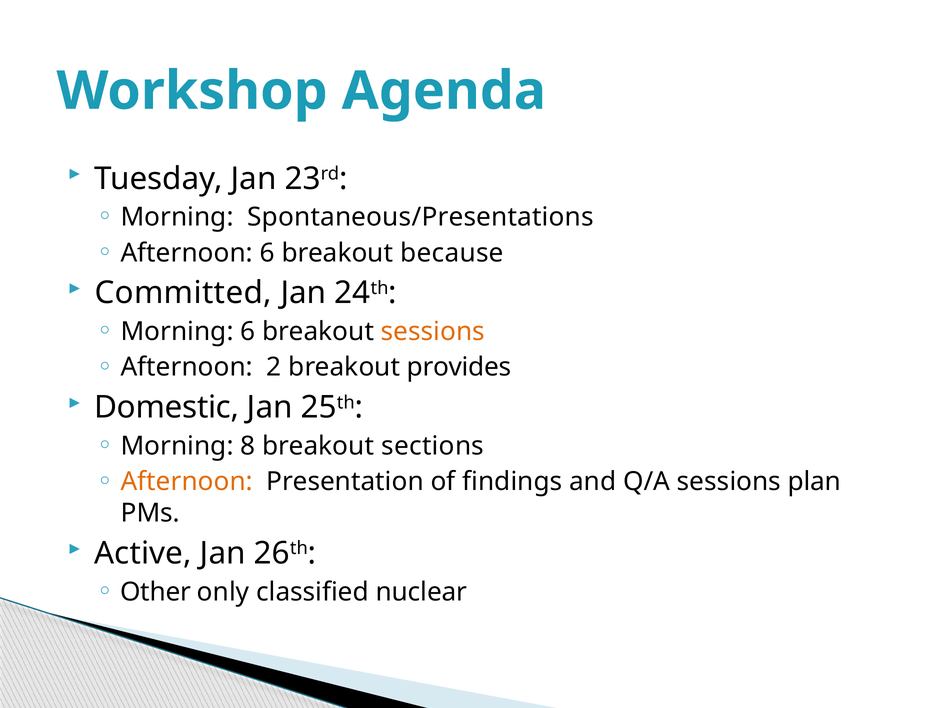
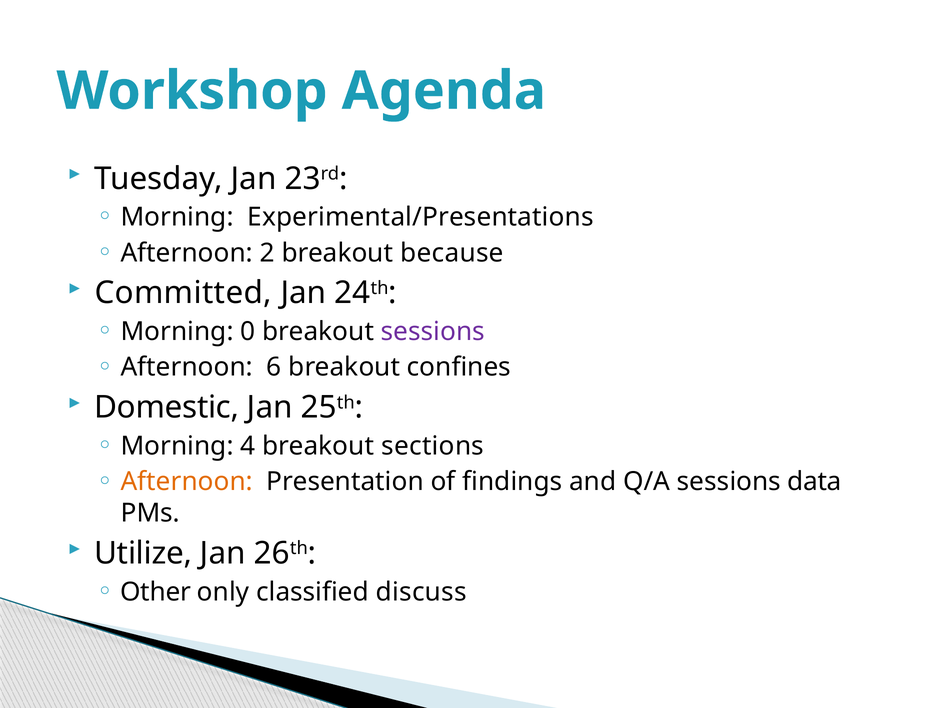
Spontaneous/Presentations: Spontaneous/Presentations -> Experimental/Presentations
Afternoon 6: 6 -> 2
Morning 6: 6 -> 0
sessions at (433, 332) colour: orange -> purple
2: 2 -> 6
provides: provides -> confines
8: 8 -> 4
plan: plan -> data
Active: Active -> Utilize
nuclear: nuclear -> discuss
